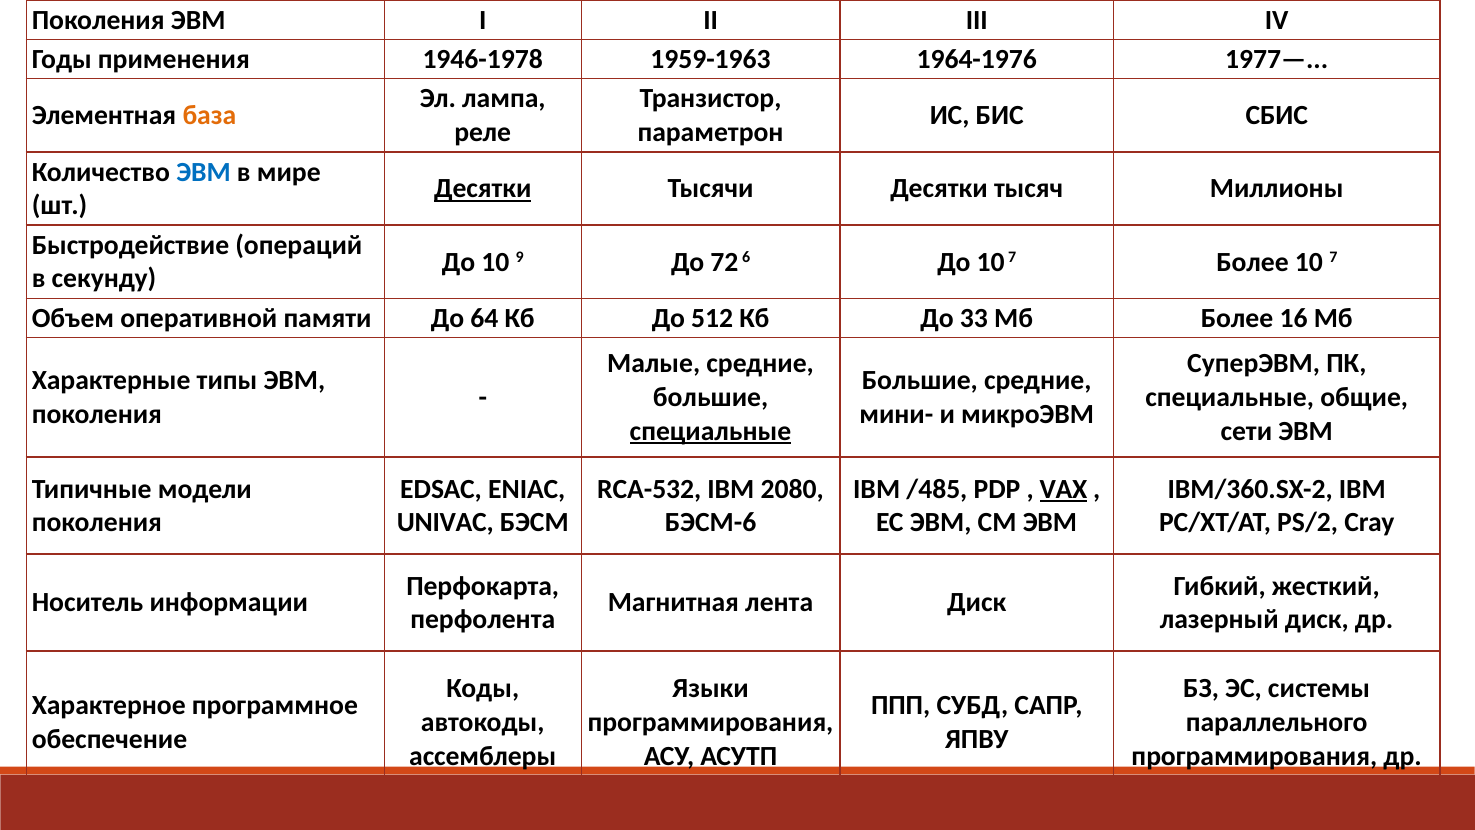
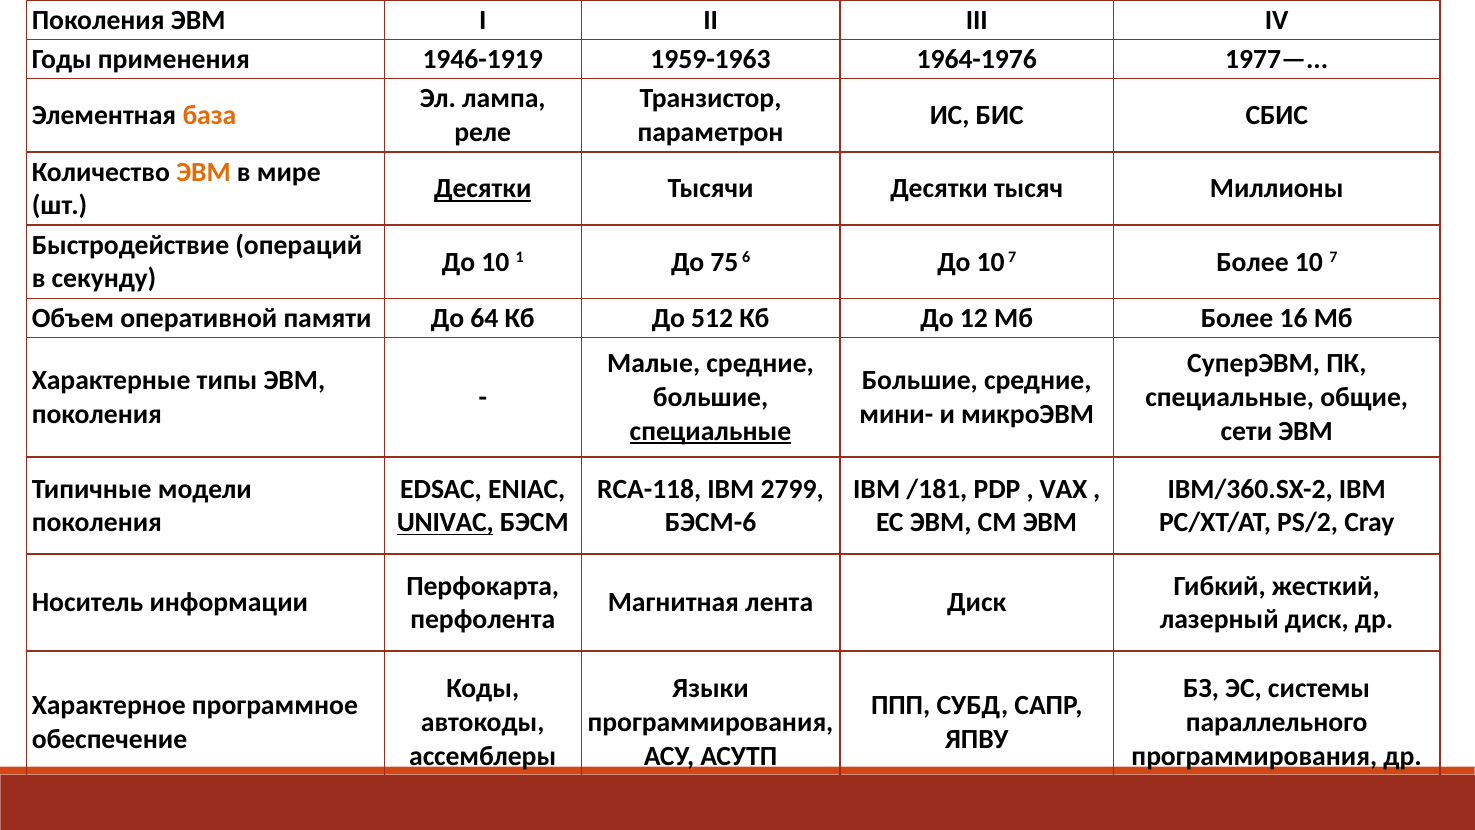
1946-1978: 1946-1978 -> 1946-1919
ЭВМ at (203, 172) colour: blue -> orange
9: 9 -> 1
72: 72 -> 75
33: 33 -> 12
RCA-532: RCA-532 -> RCA-118
2080: 2080 -> 2799
/485: /485 -> /181
VAX underline: present -> none
UNIVAC underline: none -> present
